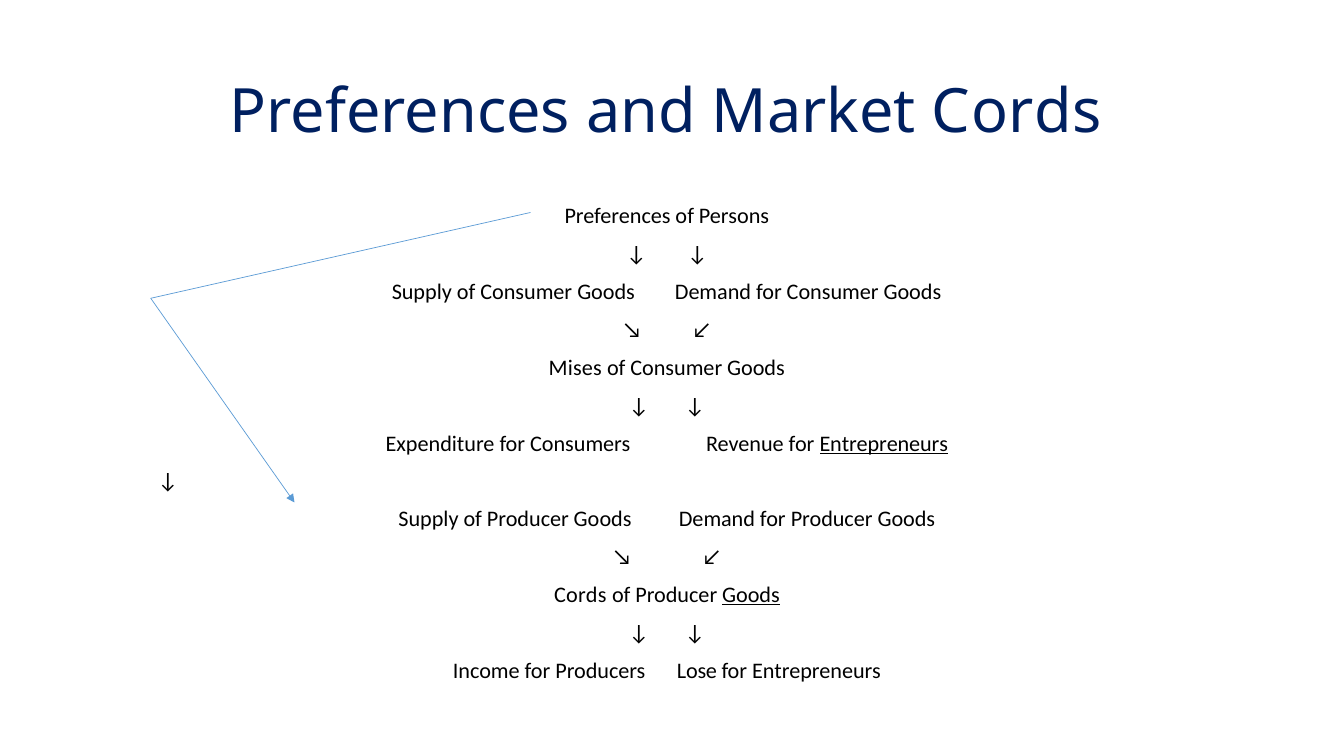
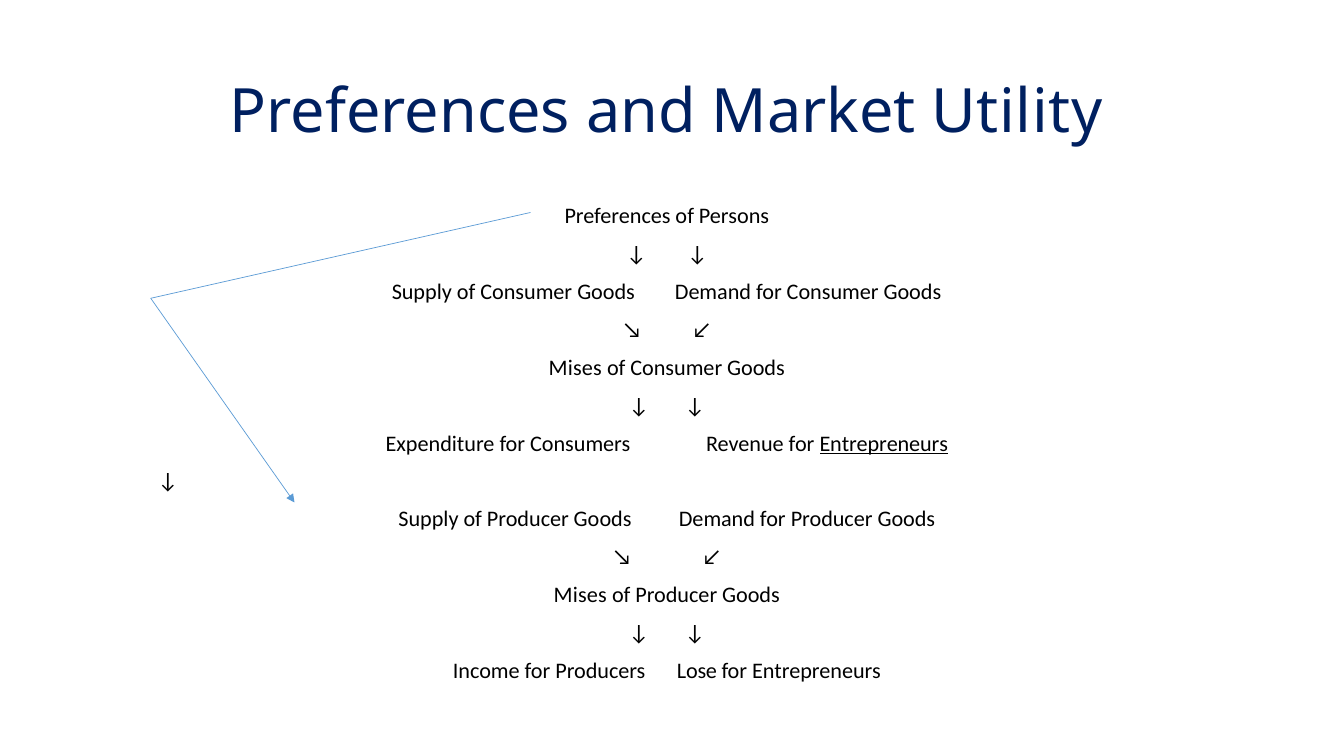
Market Cords: Cords -> Utility
Cords at (580, 596): Cords -> Mises
Goods at (751, 596) underline: present -> none
